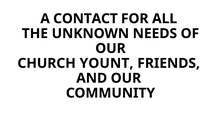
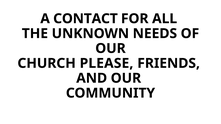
YOUNT: YOUNT -> PLEASE
